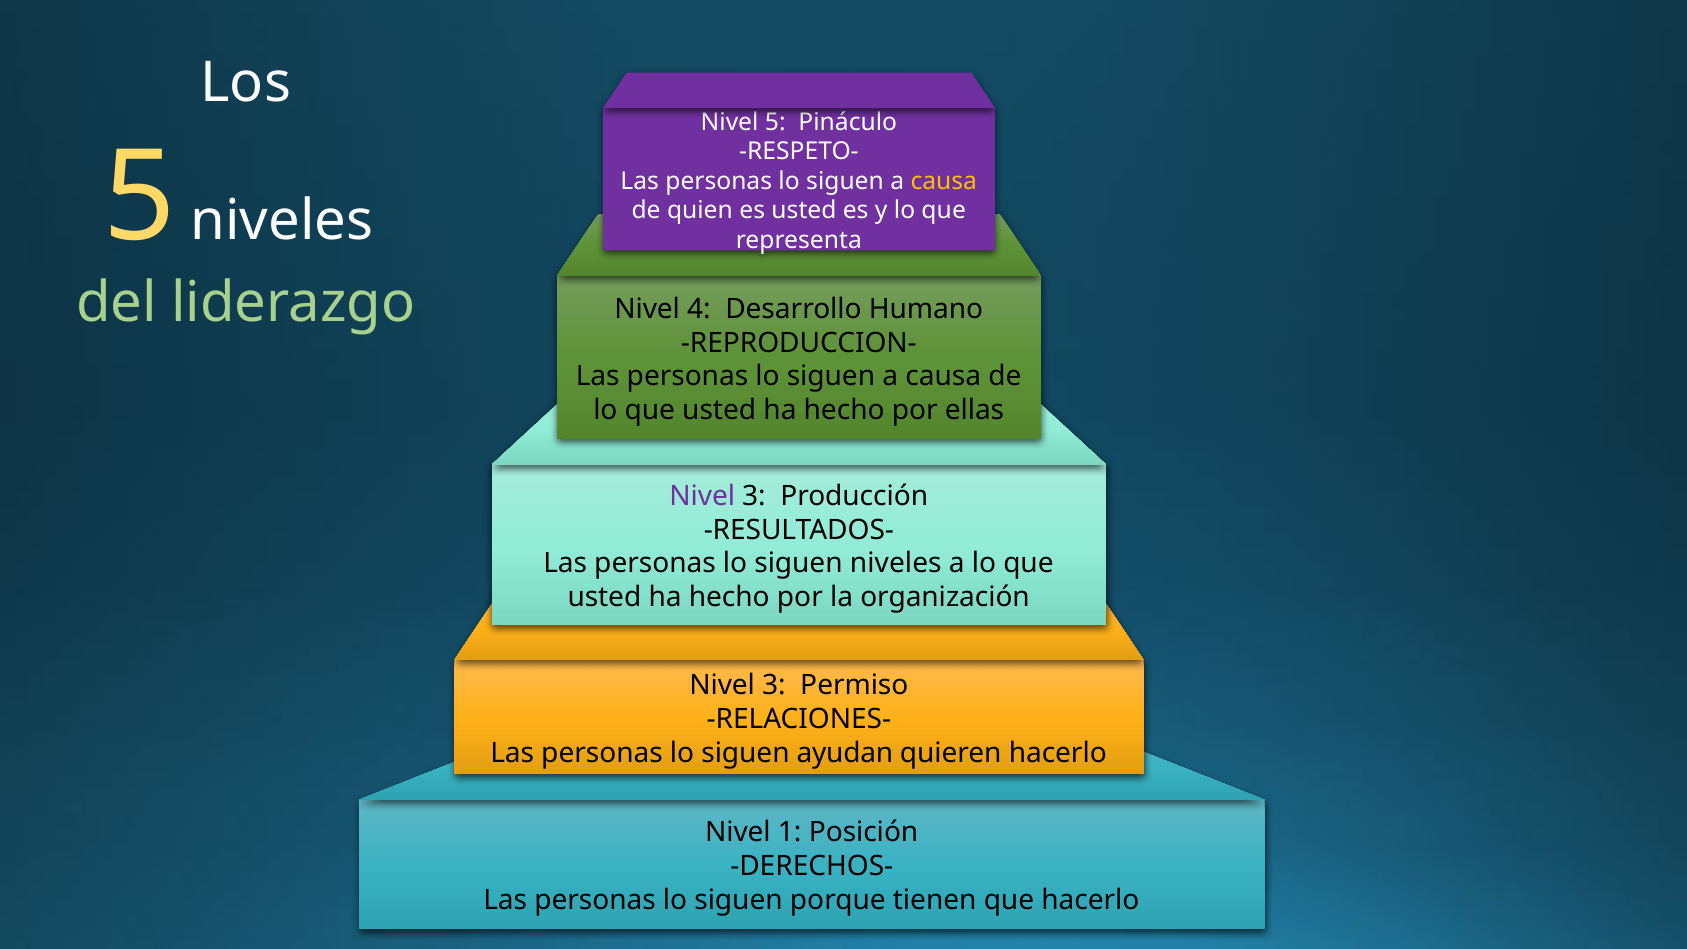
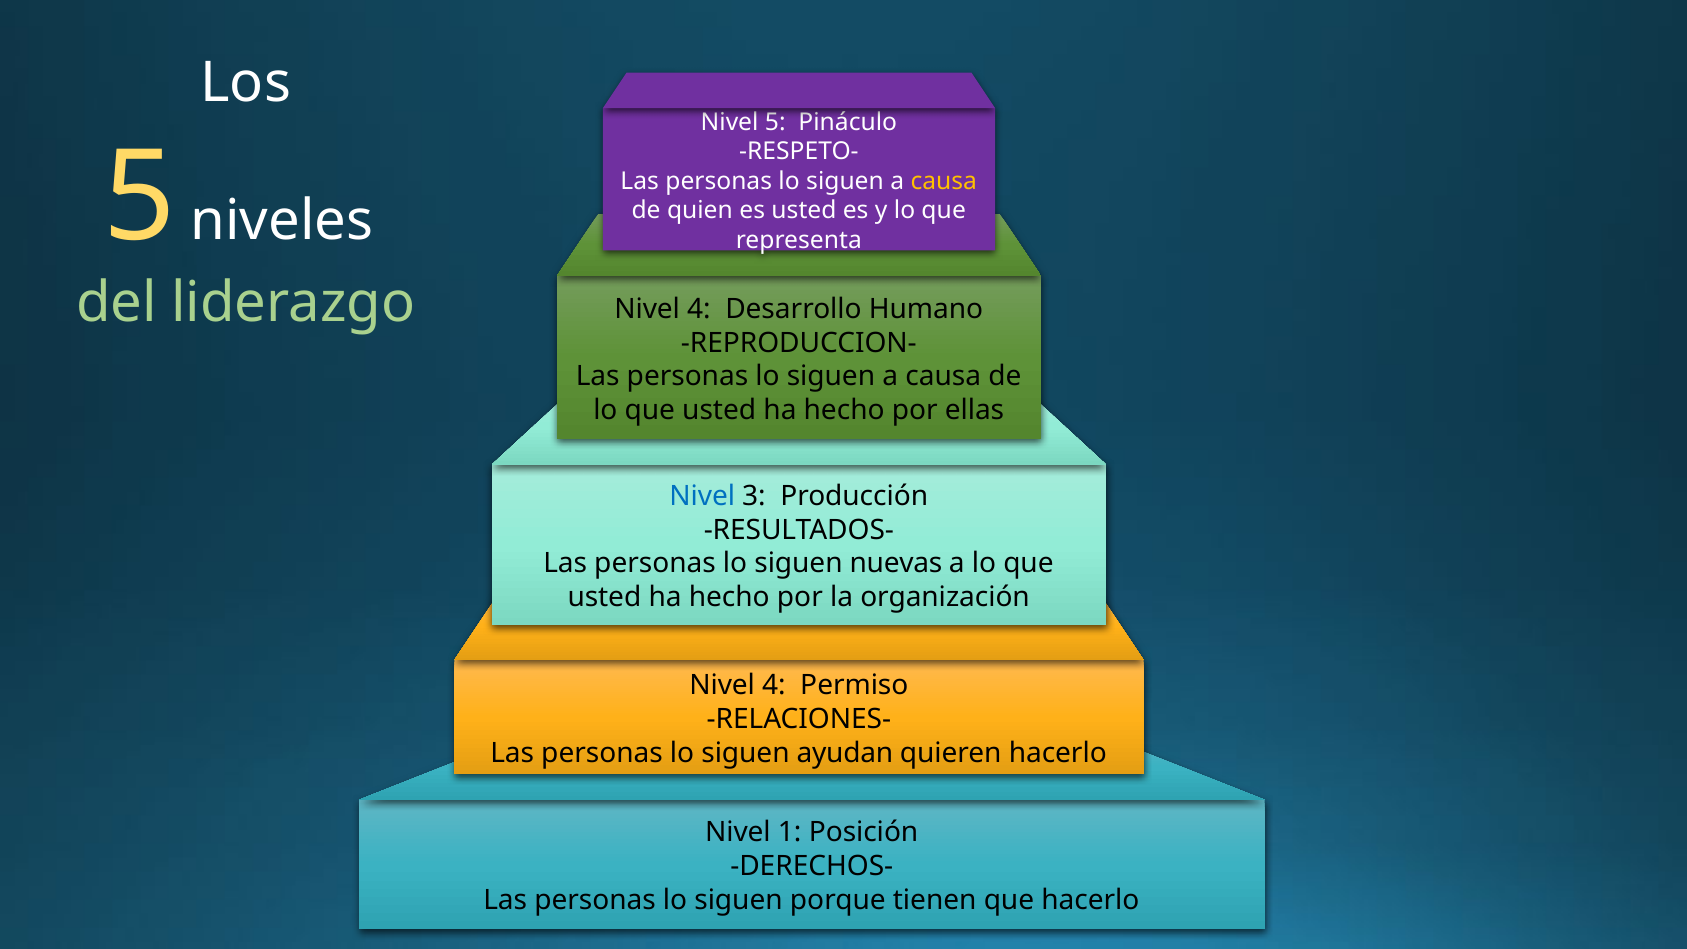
Nivel at (702, 496) colour: purple -> blue
siguen niveles: niveles -> nuevas
3 at (774, 685): 3 -> 4
